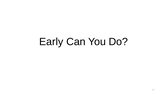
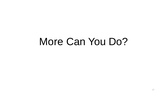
Early: Early -> More
